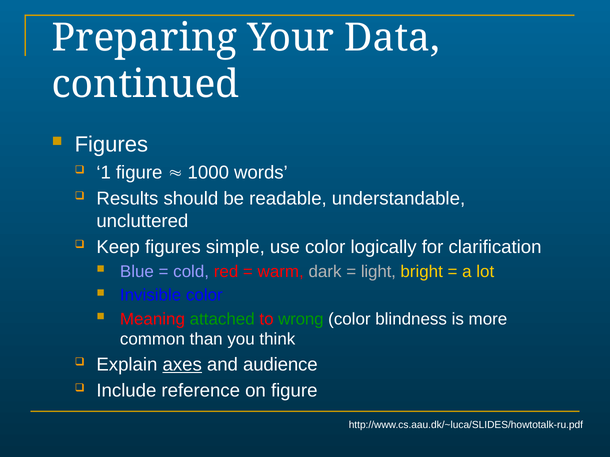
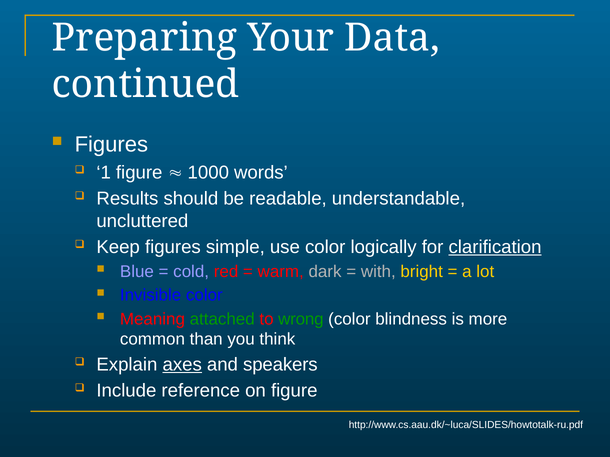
clarification underline: none -> present
light: light -> with
audience: audience -> speakers
